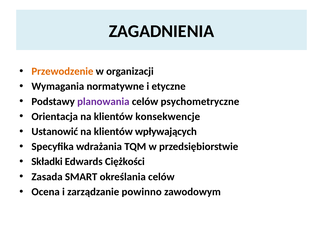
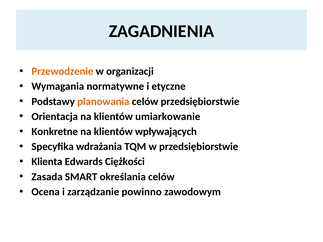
planowania colour: purple -> orange
celów psychometryczne: psychometryczne -> przedsiębiorstwie
konsekwencje: konsekwencje -> umiarkowanie
Ustanowić: Ustanowić -> Konkretne
Składki: Składki -> Klienta
